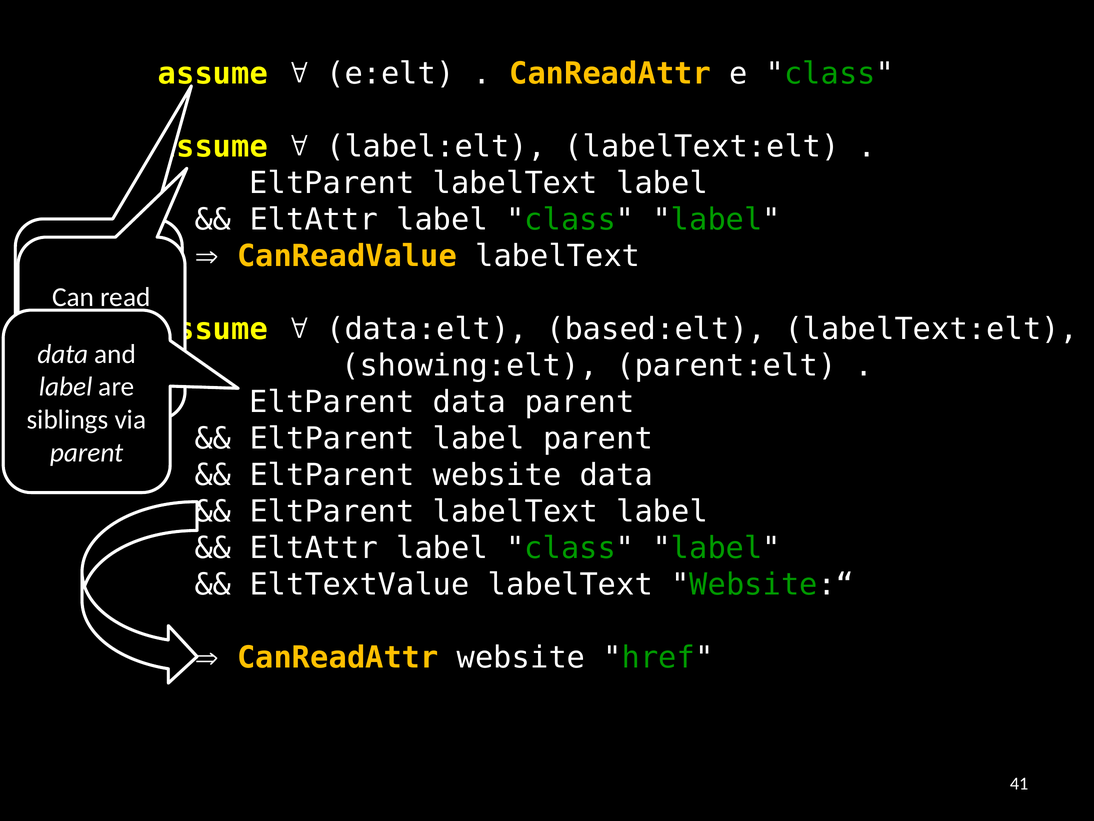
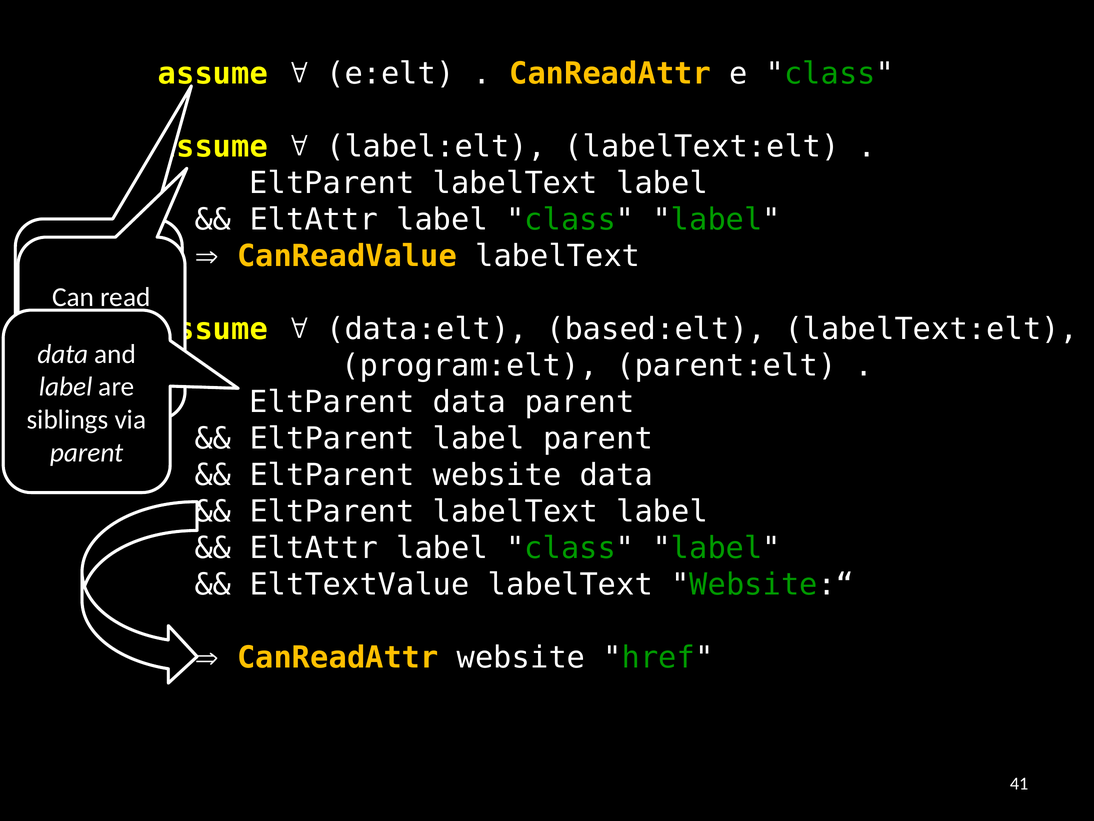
showing:elt: showing:elt -> program:elt
